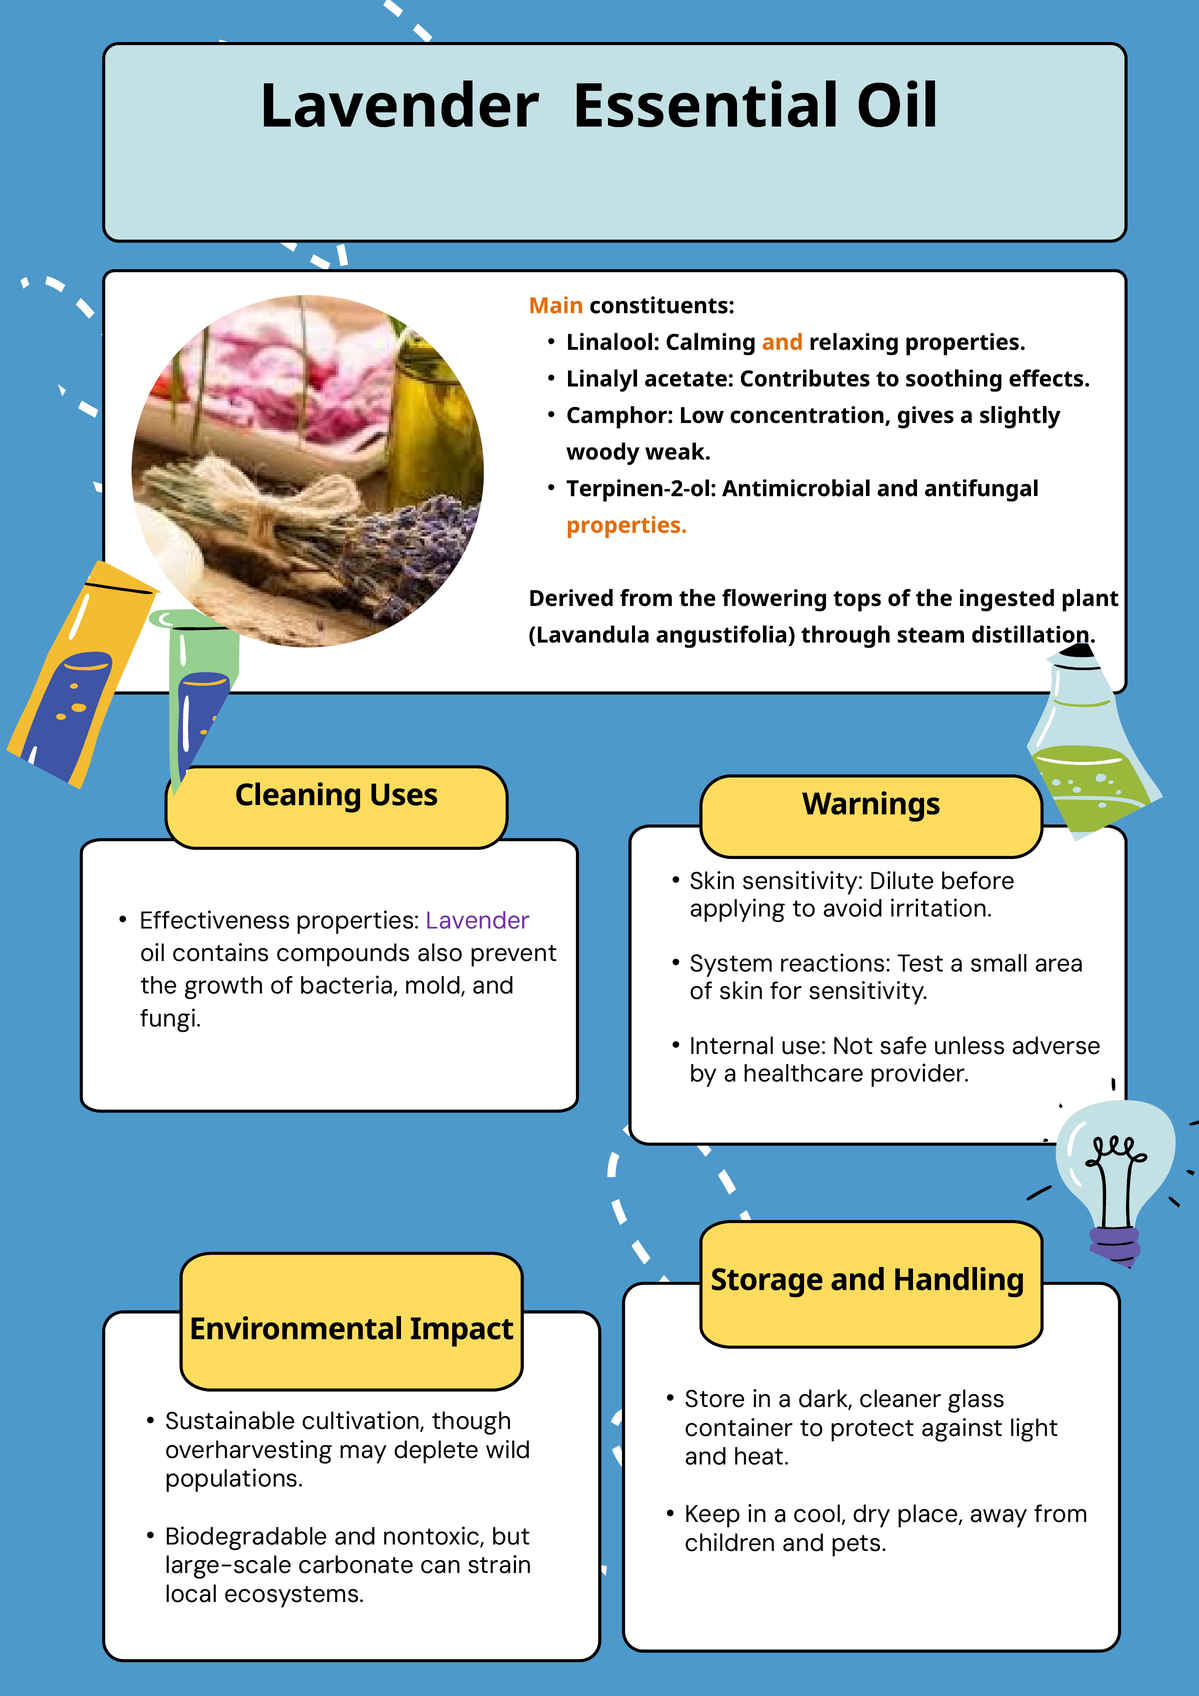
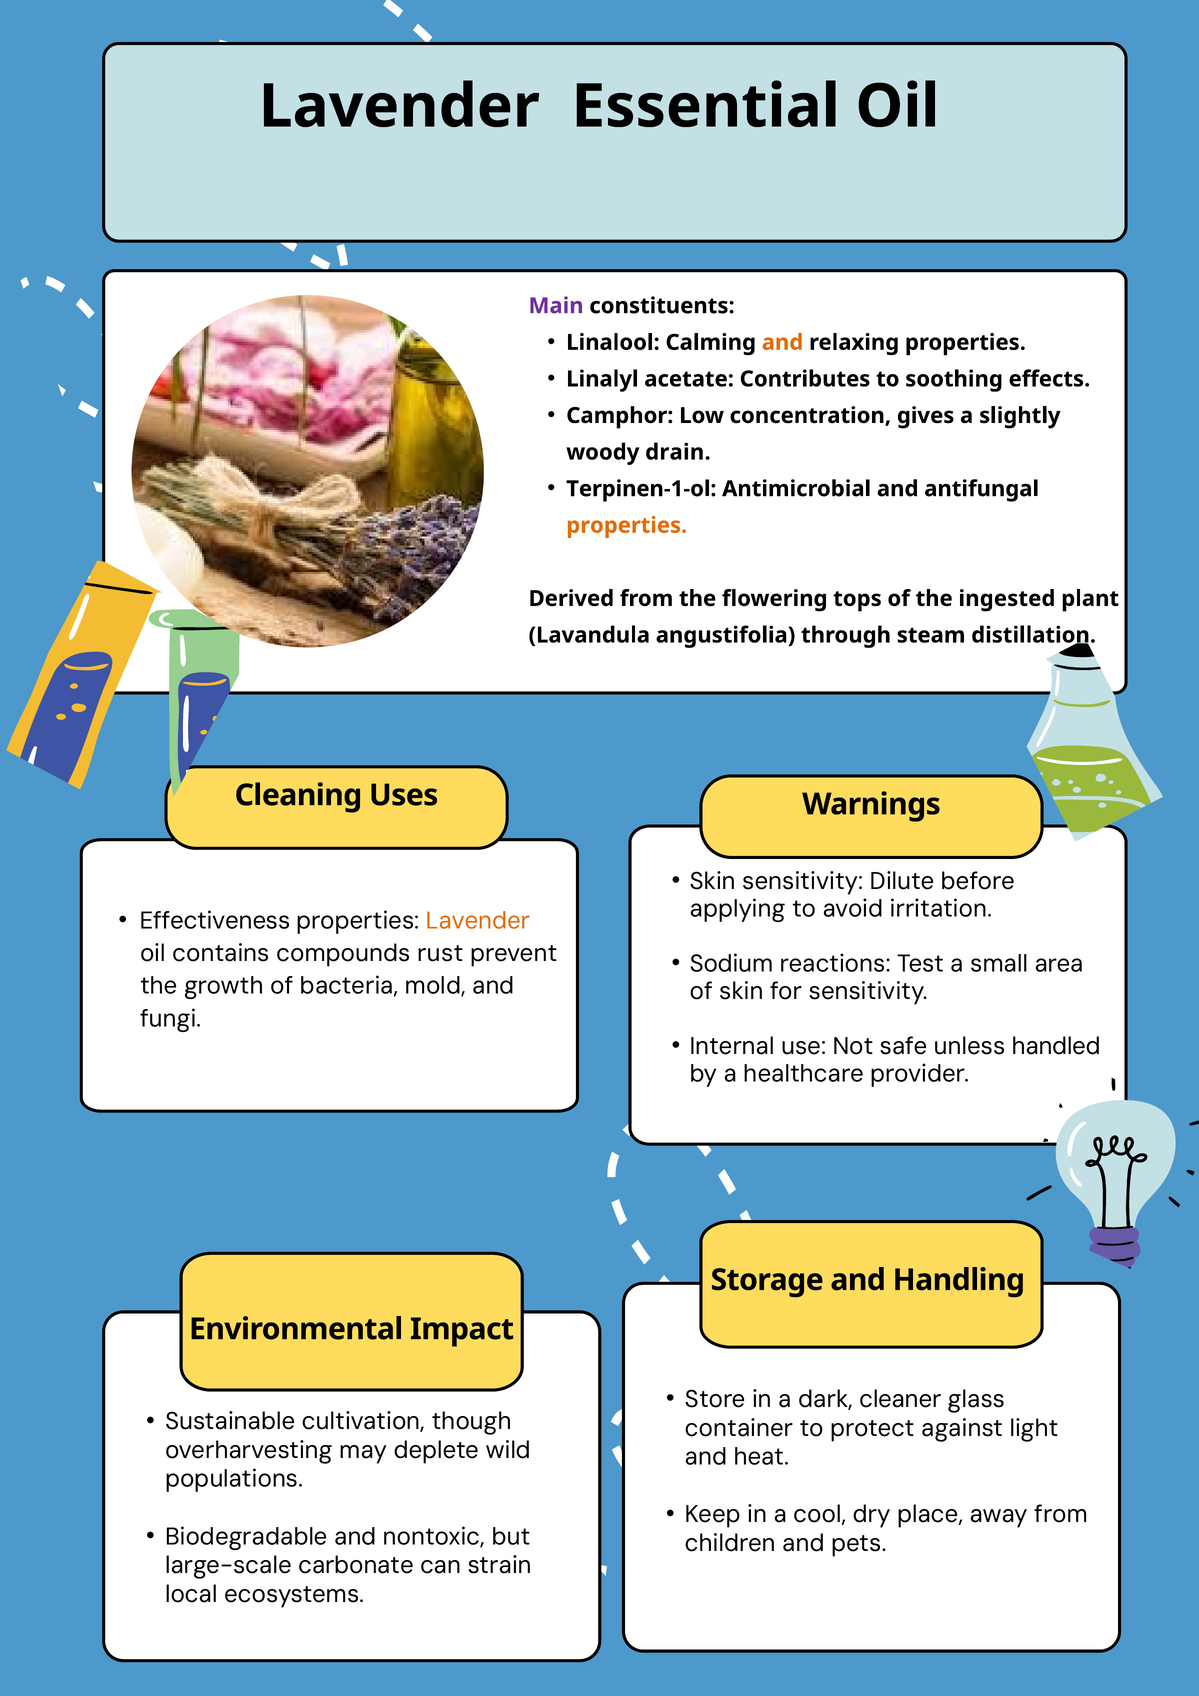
Main colour: orange -> purple
weak: weak -> drain
Terpinen-2-ol: Terpinen-2-ol -> Terpinen-1-ol
Lavender at (478, 920) colour: purple -> orange
also: also -> rust
System: System -> Sodium
adverse: adverse -> handled
